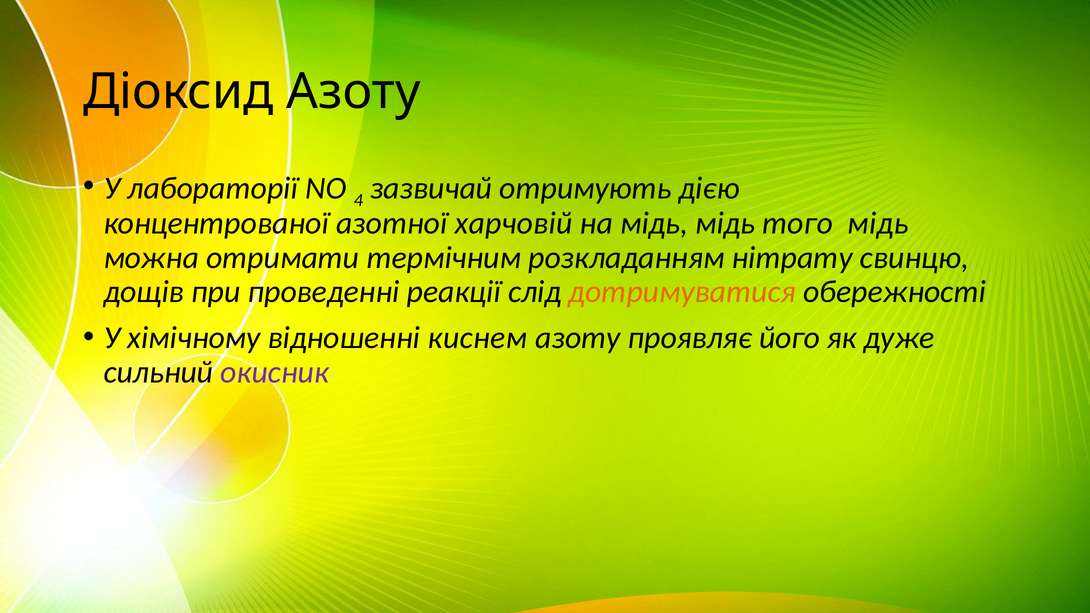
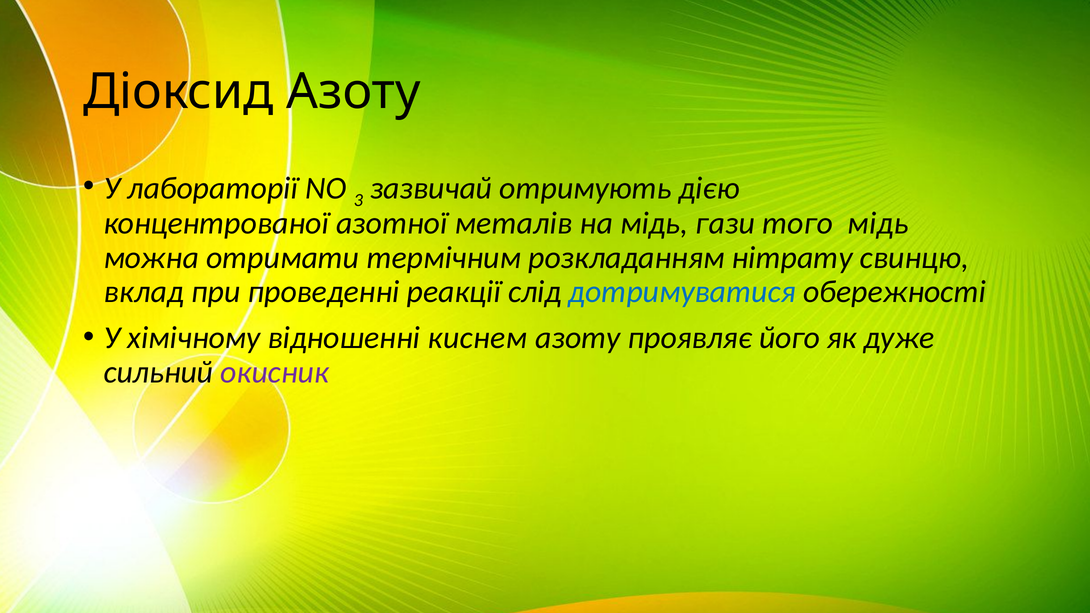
4: 4 -> 3
харчовій: харчовій -> металів
мідь мідь: мідь -> гази
дощів: дощів -> вклад
дотримуватися colour: orange -> blue
